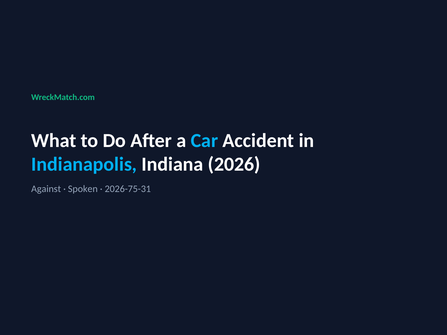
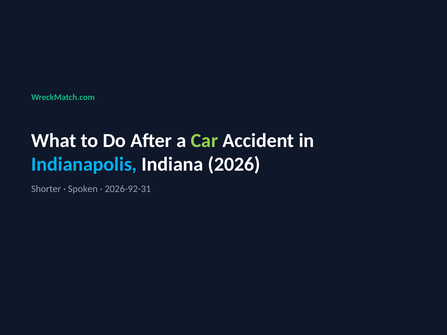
Car colour: light blue -> light green
Against: Against -> Shorter
2026-75-31: 2026-75-31 -> 2026-92-31
